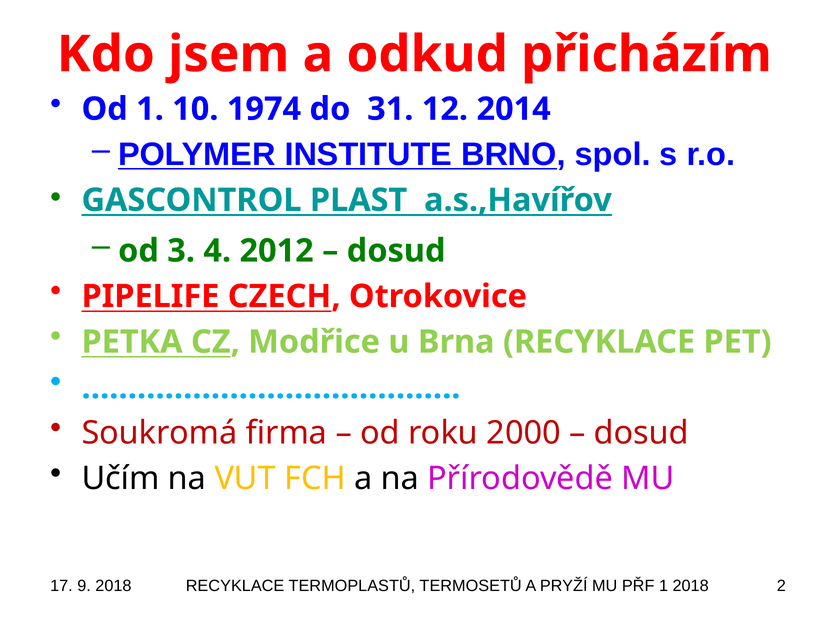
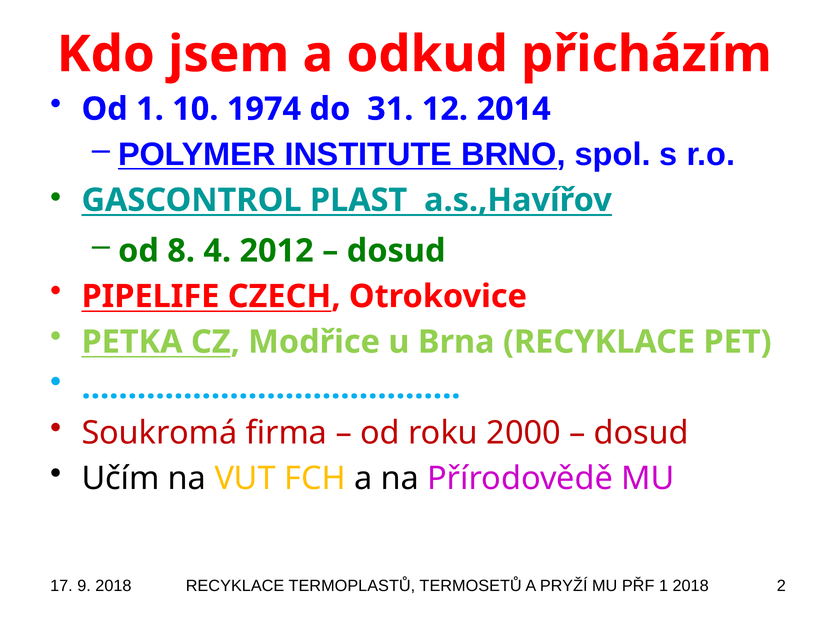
3: 3 -> 8
